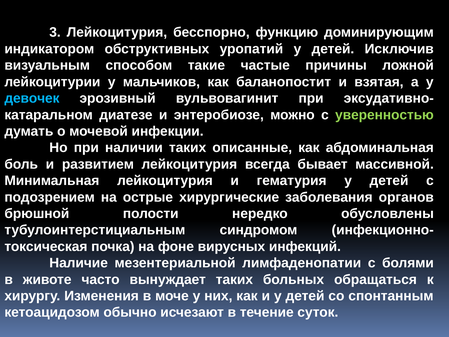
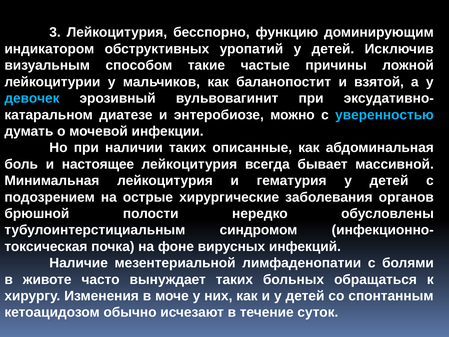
взятая: взятая -> взятой
уверенностью colour: light green -> light blue
развитием: развитием -> настоящее
